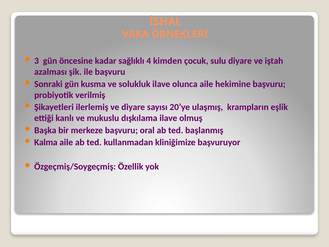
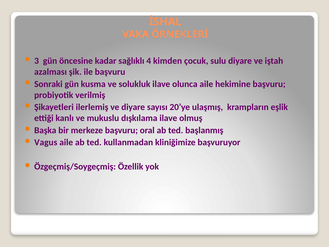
Kalma: Kalma -> Vagus
